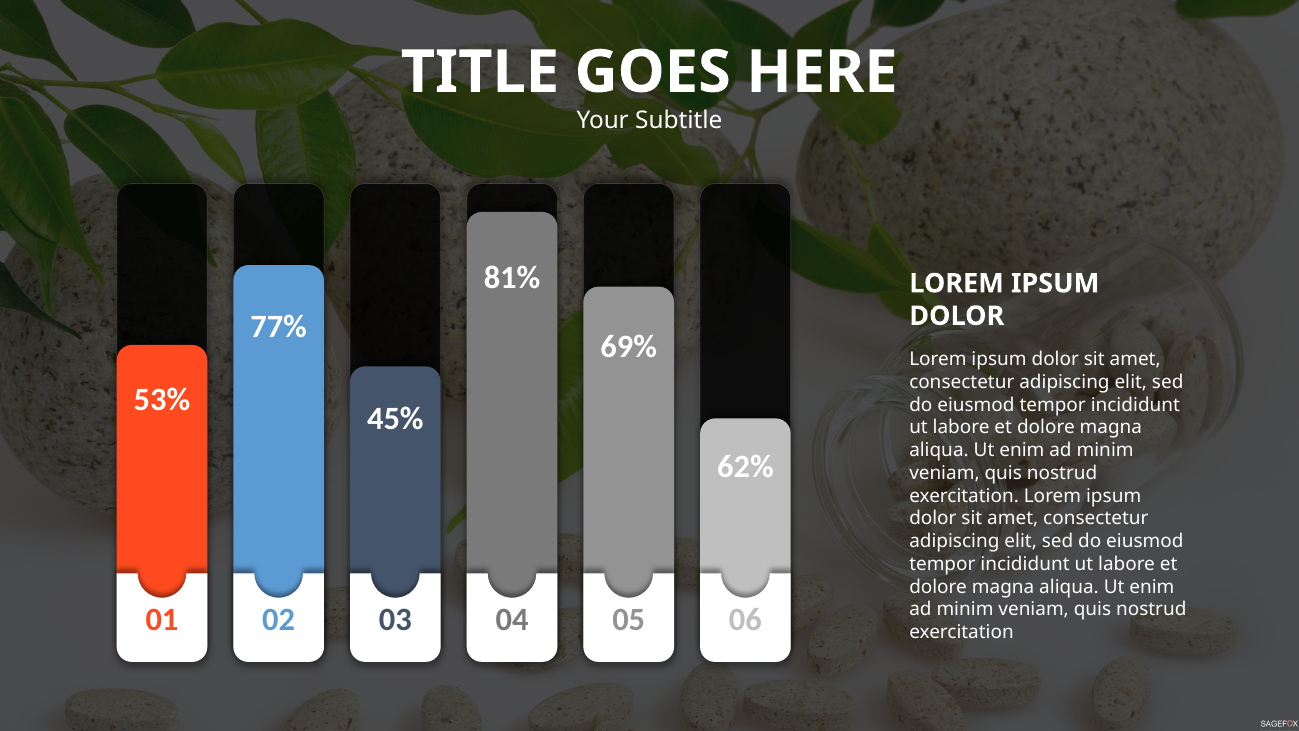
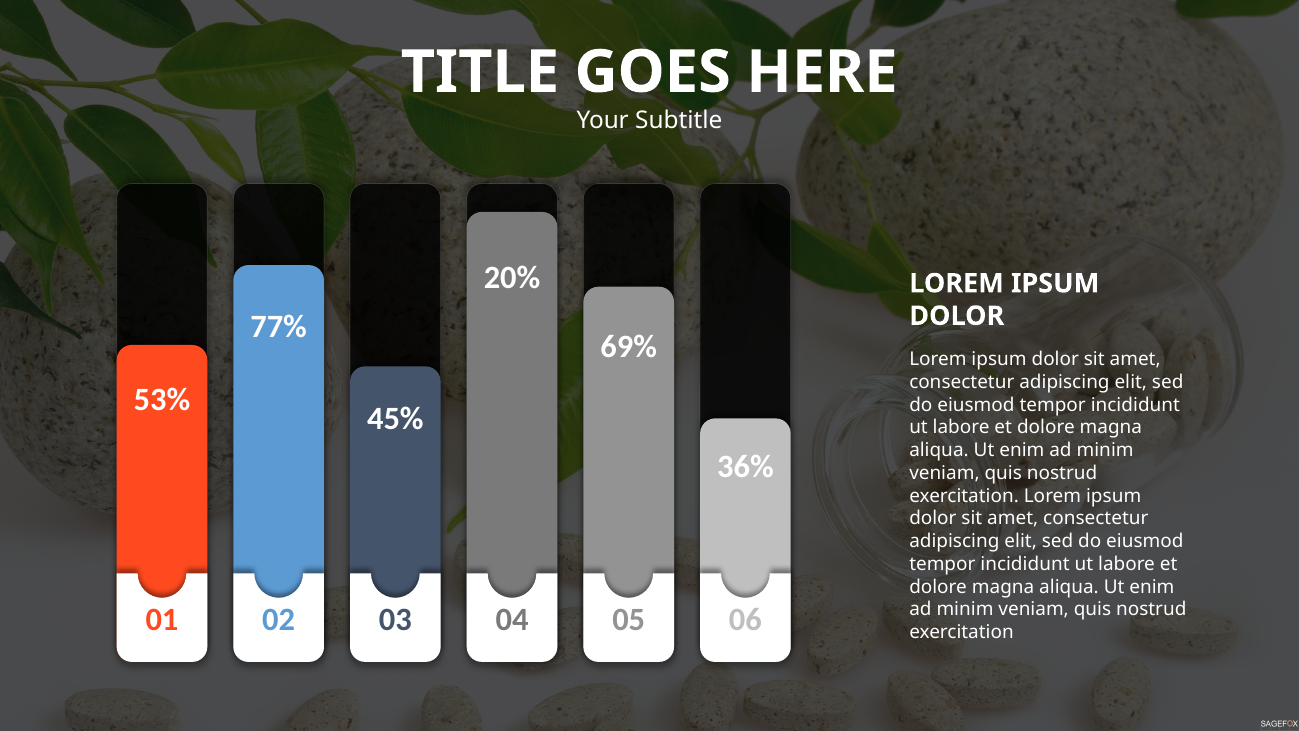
81%: 81% -> 20%
62%: 62% -> 36%
